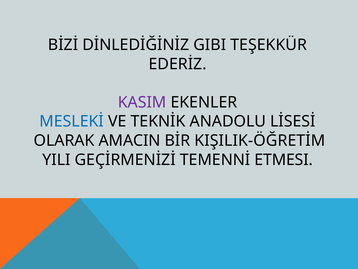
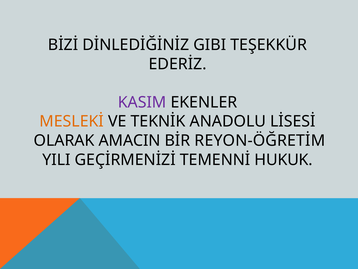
MESLEKİ colour: blue -> orange
KIŞILIK-ÖĞRETİM: KIŞILIK-ÖĞRETİM -> REYON-ÖĞRETİM
ETMESI: ETMESI -> HUKUK
